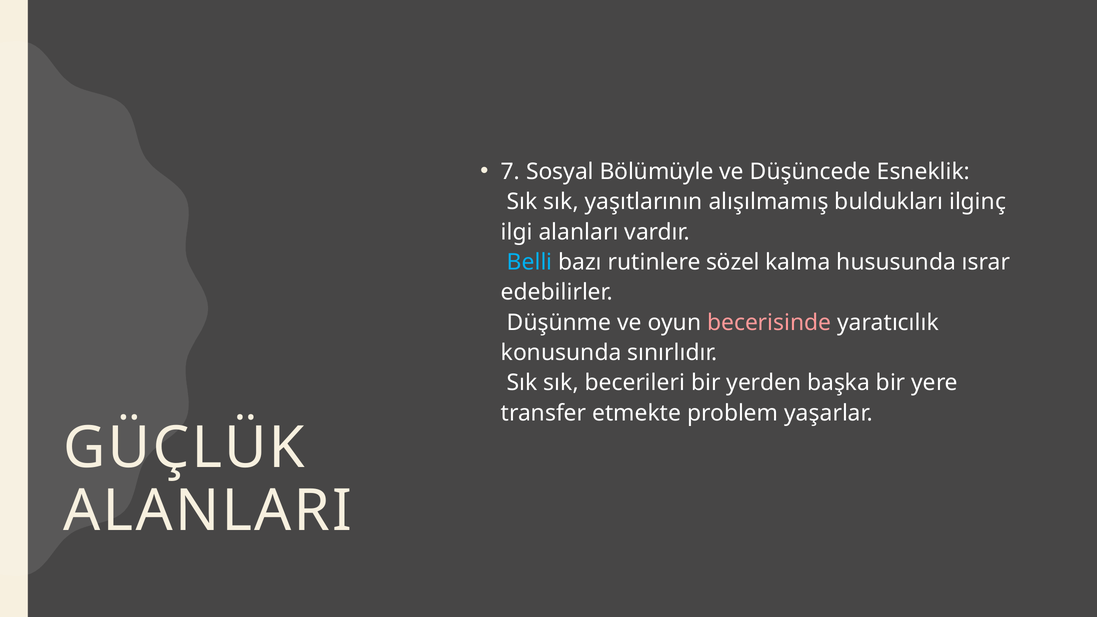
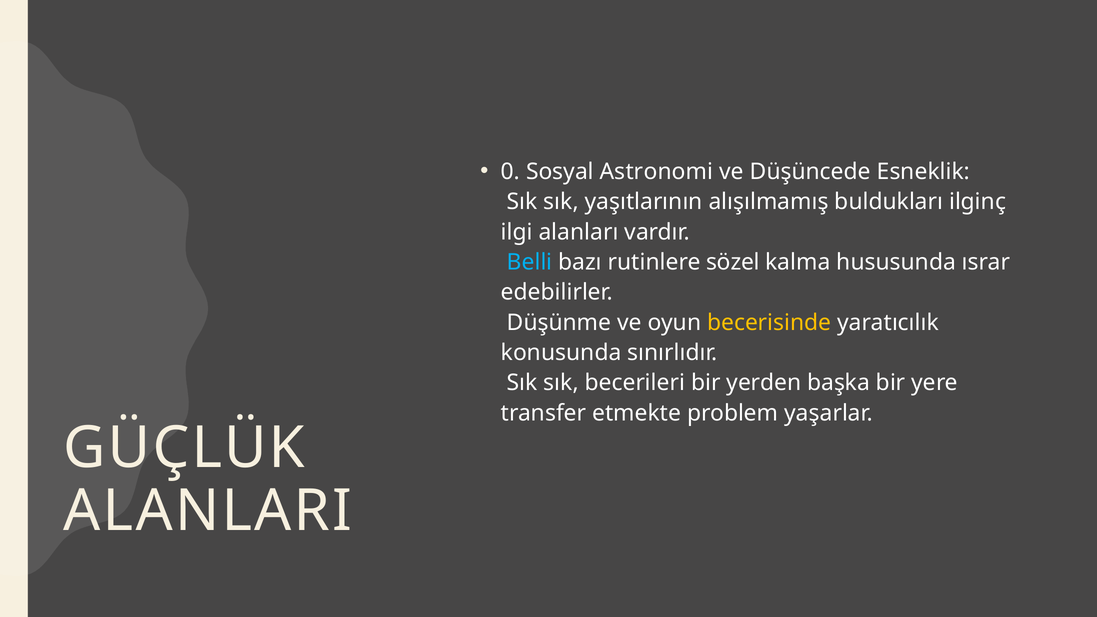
7: 7 -> 0
Bölümüyle: Bölümüyle -> Astronomi
becerisinde colour: pink -> yellow
